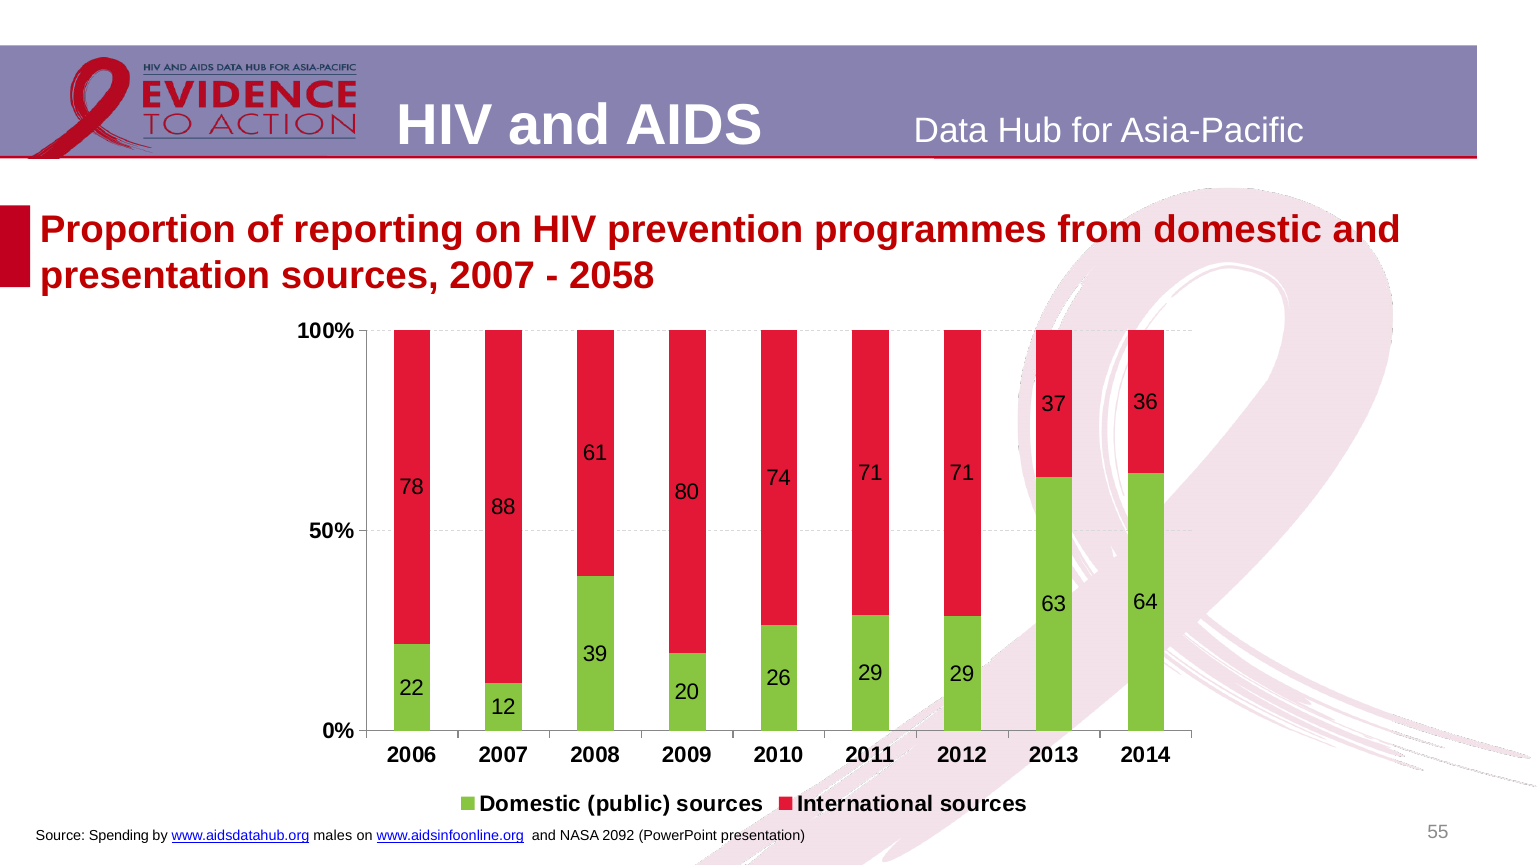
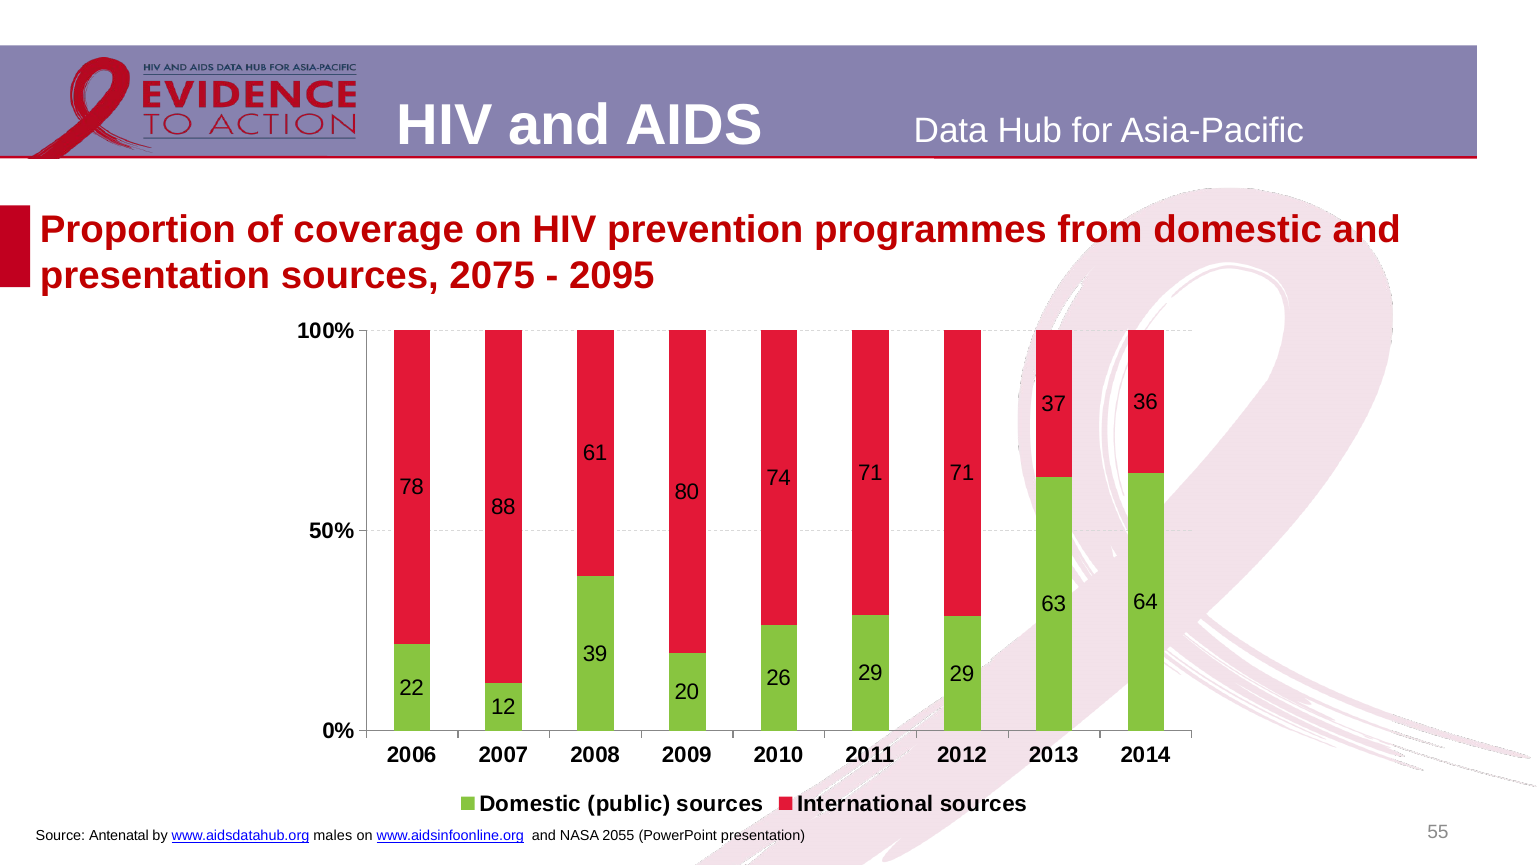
reporting: reporting -> coverage
sources 2007: 2007 -> 2075
2058: 2058 -> 2095
Spending: Spending -> Antenatal
2092: 2092 -> 2055
